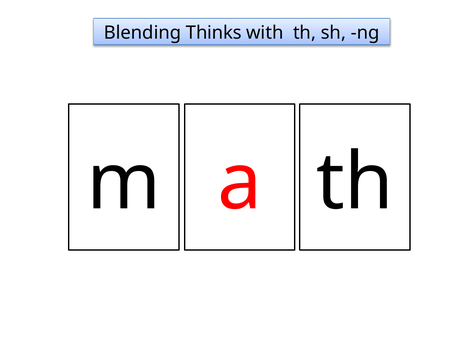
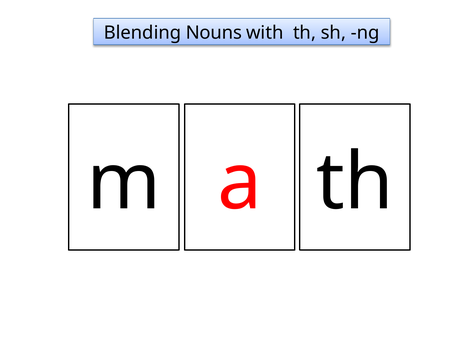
Thinks: Thinks -> Nouns
